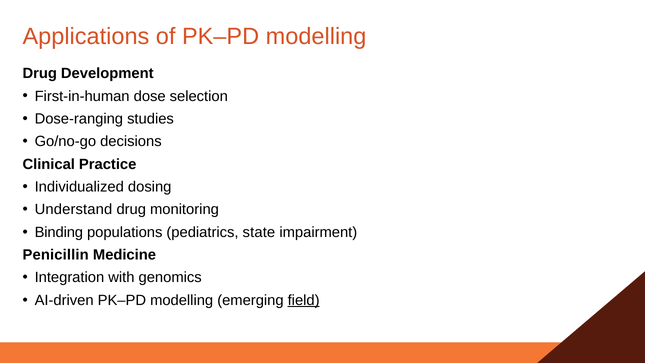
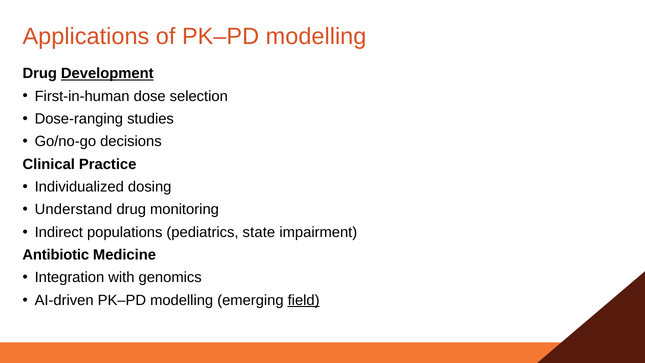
Development underline: none -> present
Binding: Binding -> Indirect
Penicillin: Penicillin -> Antibiotic
